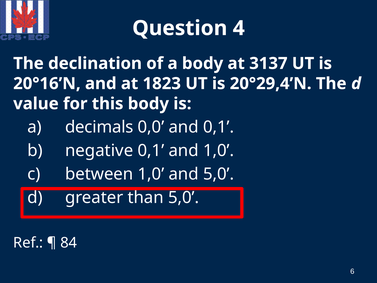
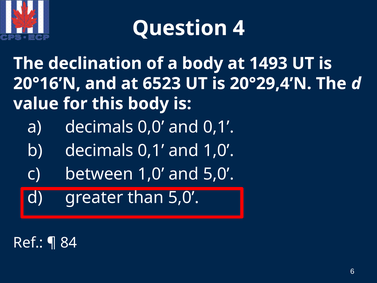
3137: 3137 -> 1493
1823: 1823 -> 6523
b negative: negative -> decimals
